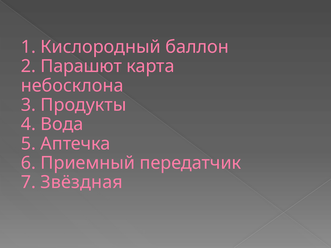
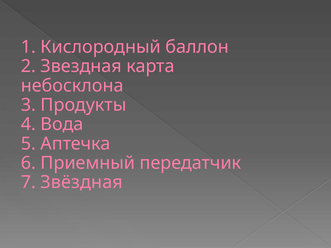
Парашют: Парашют -> Звездная
